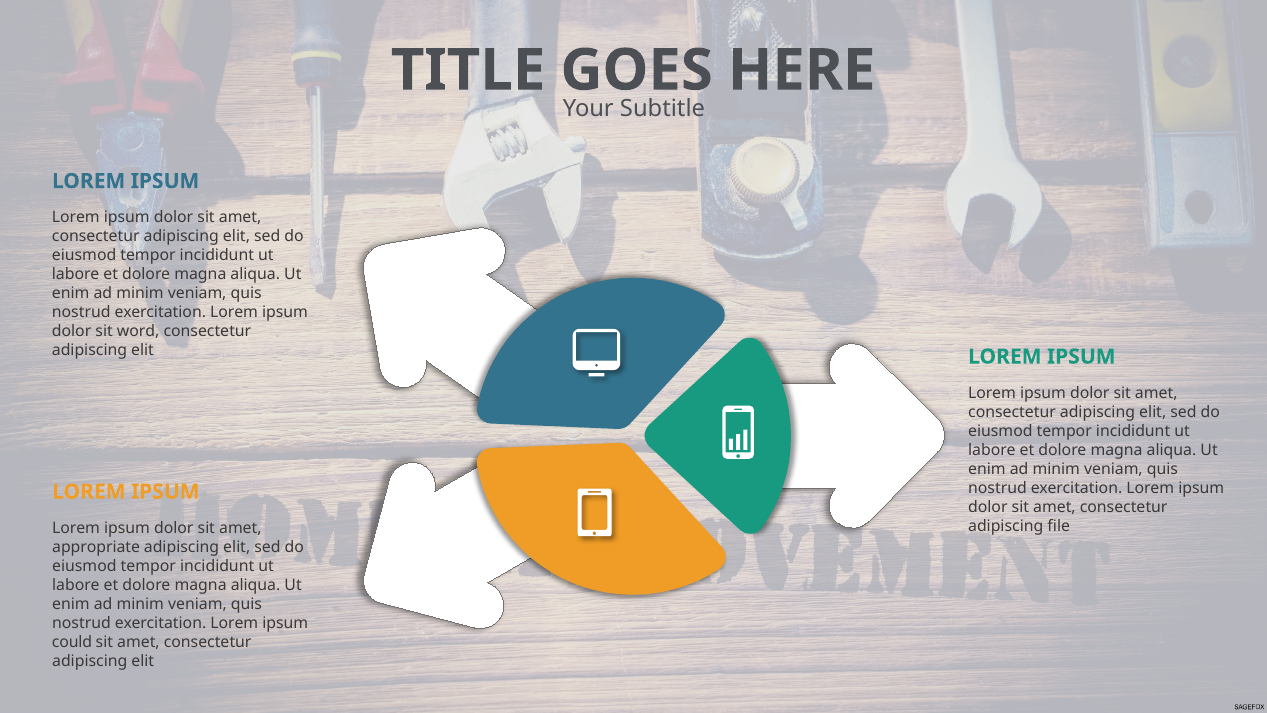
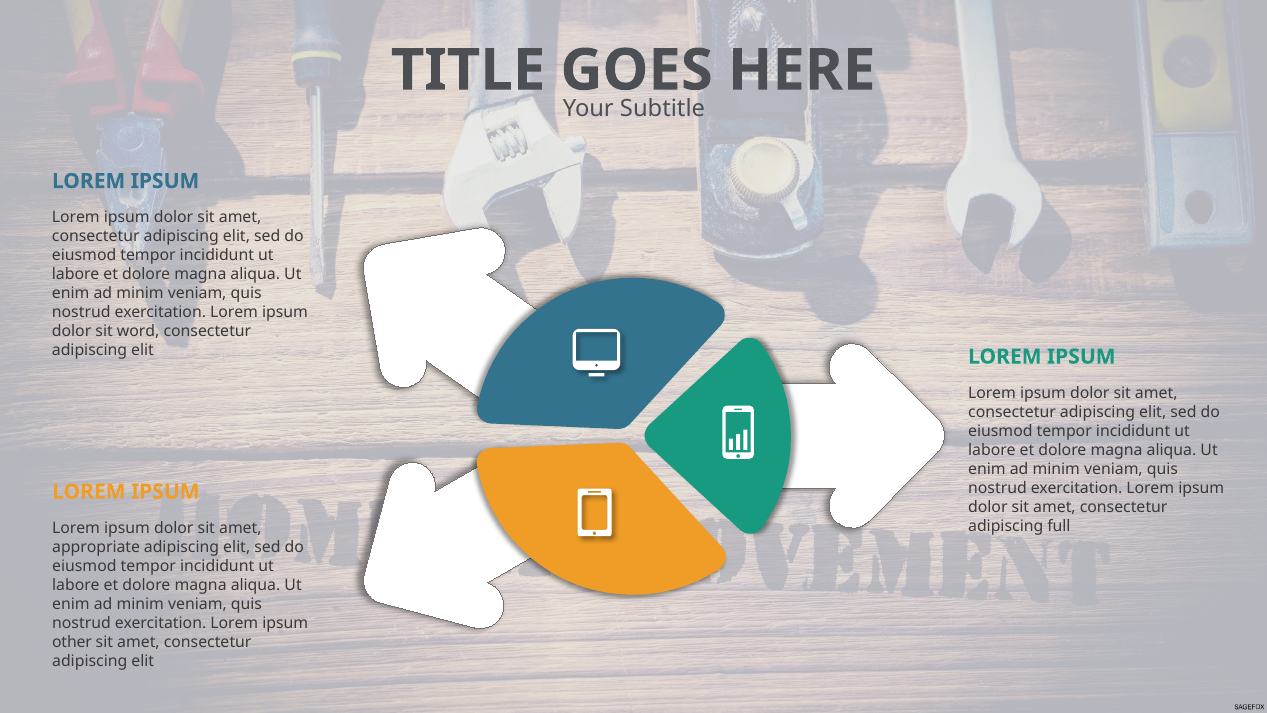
file: file -> full
could: could -> other
